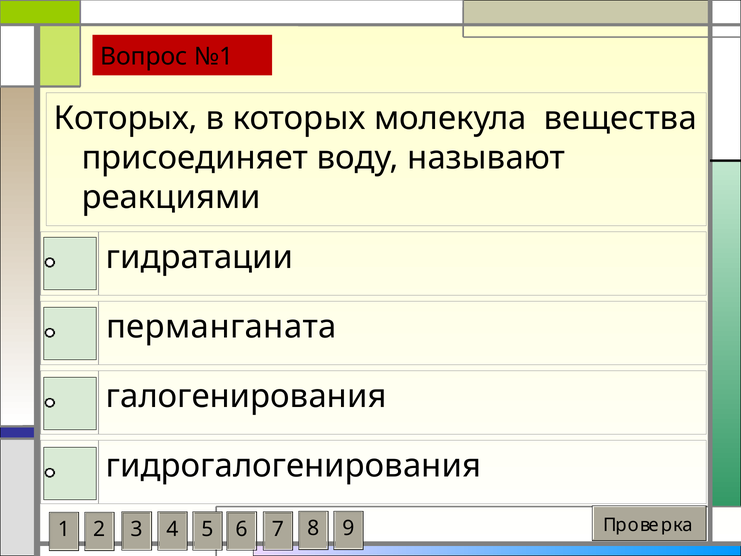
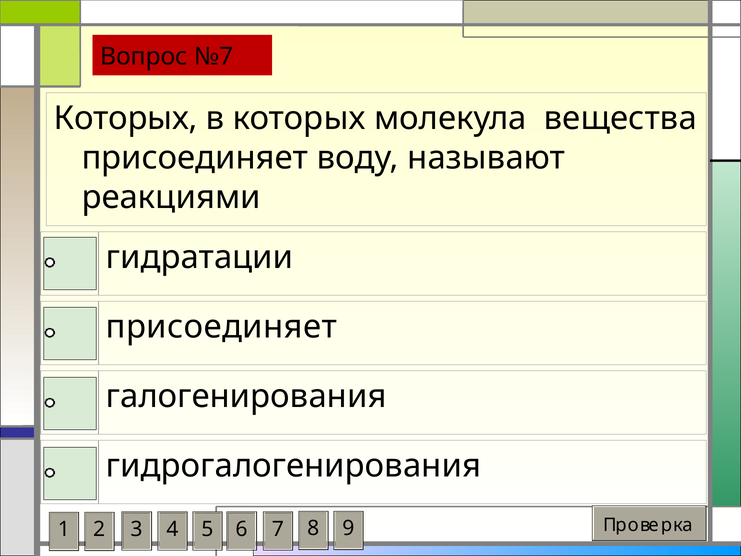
№1: №1 -> №7
перманганата at (221, 327): перманганата -> присоединяет
